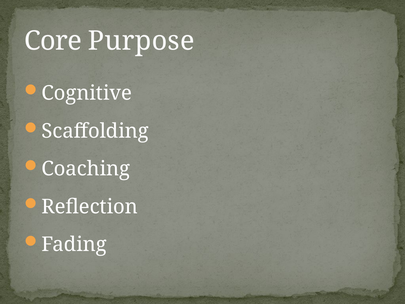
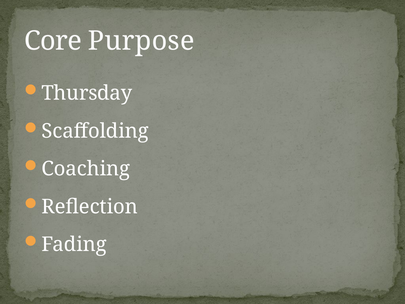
Cognitive: Cognitive -> Thursday
